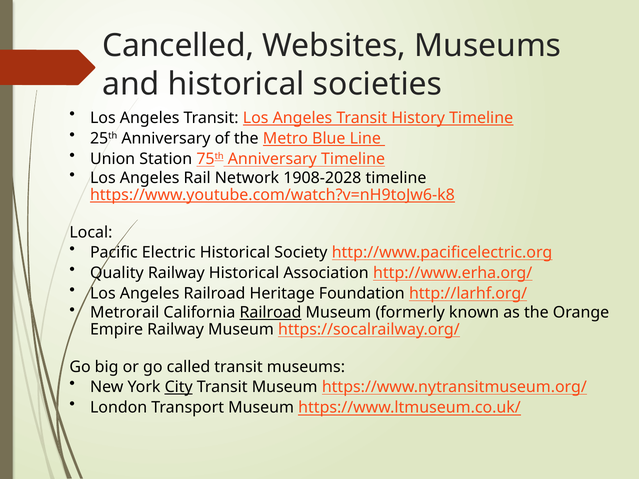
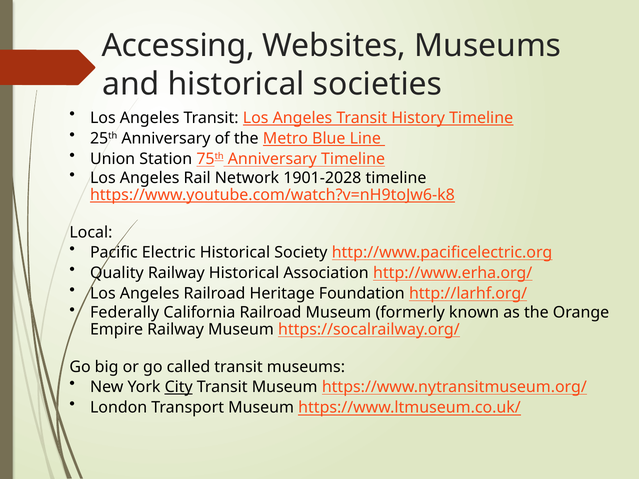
Cancelled: Cancelled -> Accessing
1908-2028: 1908-2028 -> 1901-2028
Metrorail: Metrorail -> Federally
Railroad at (271, 313) underline: present -> none
